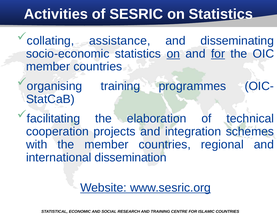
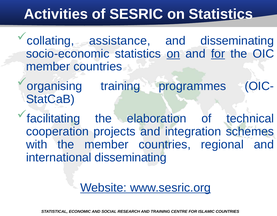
international dissemination: dissemination -> disseminating
